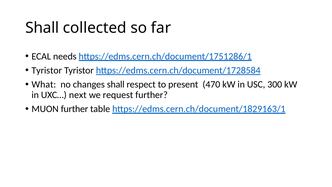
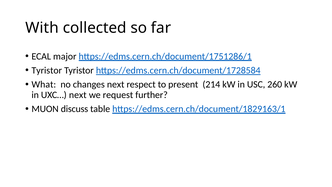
Shall at (42, 28): Shall -> With
needs: needs -> major
changes shall: shall -> next
470: 470 -> 214
300: 300 -> 260
MUON further: further -> discuss
